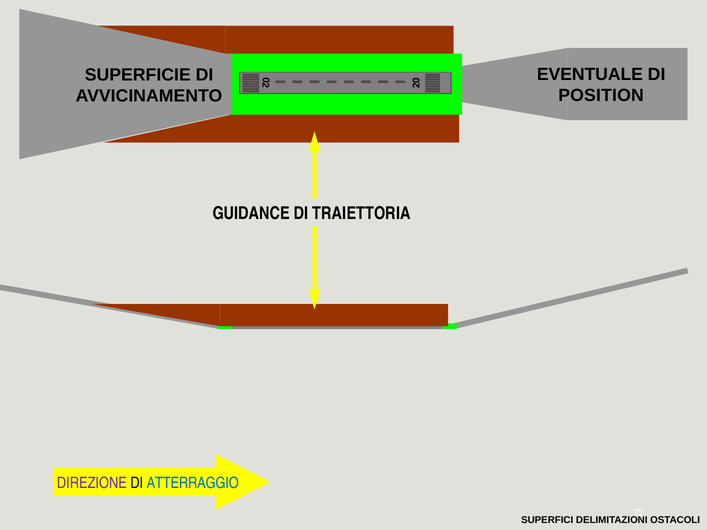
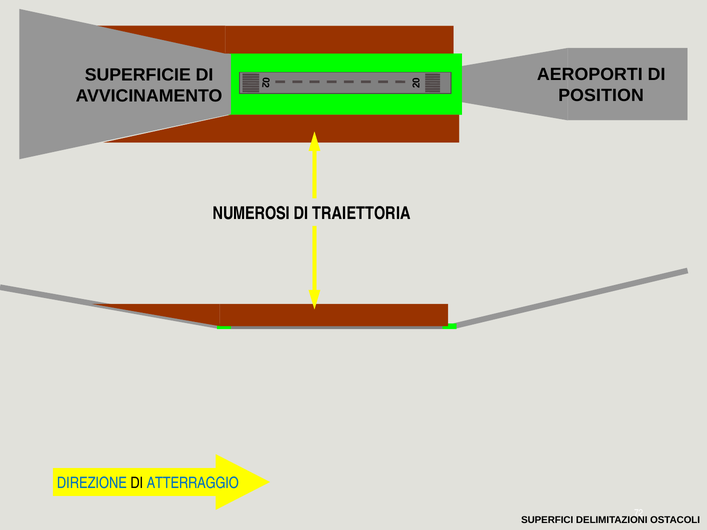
EVENTUALE: EVENTUALE -> AEROPORTI
GUIDANCE: GUIDANCE -> NUMEROSI
DIREZIONE colour: purple -> blue
